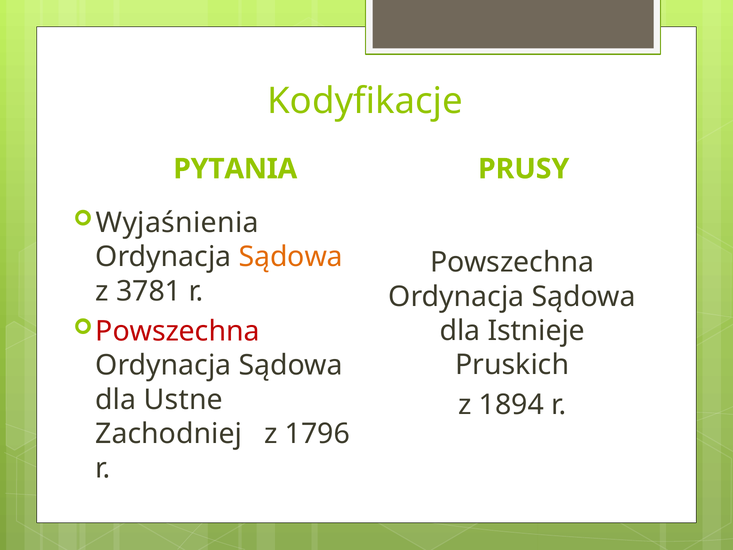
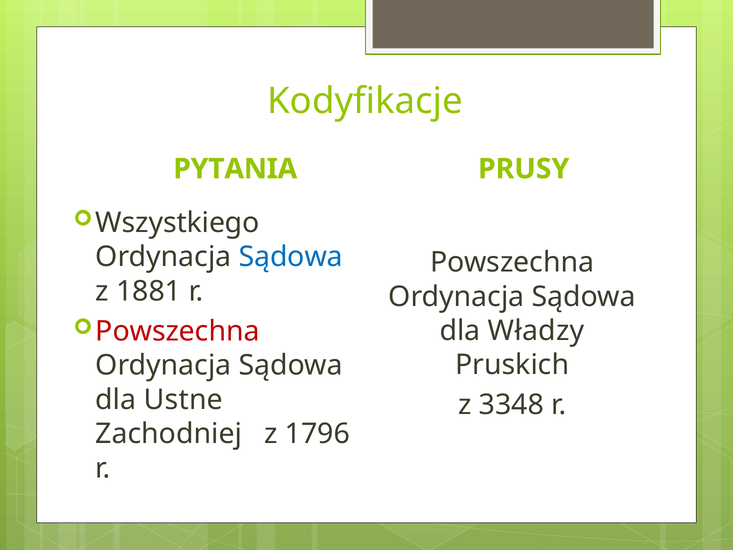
Wyjaśnienia: Wyjaśnienia -> Wszystkiego
Sądowa at (291, 257) colour: orange -> blue
3781: 3781 -> 1881
Istnieje: Istnieje -> Władzy
1894: 1894 -> 3348
